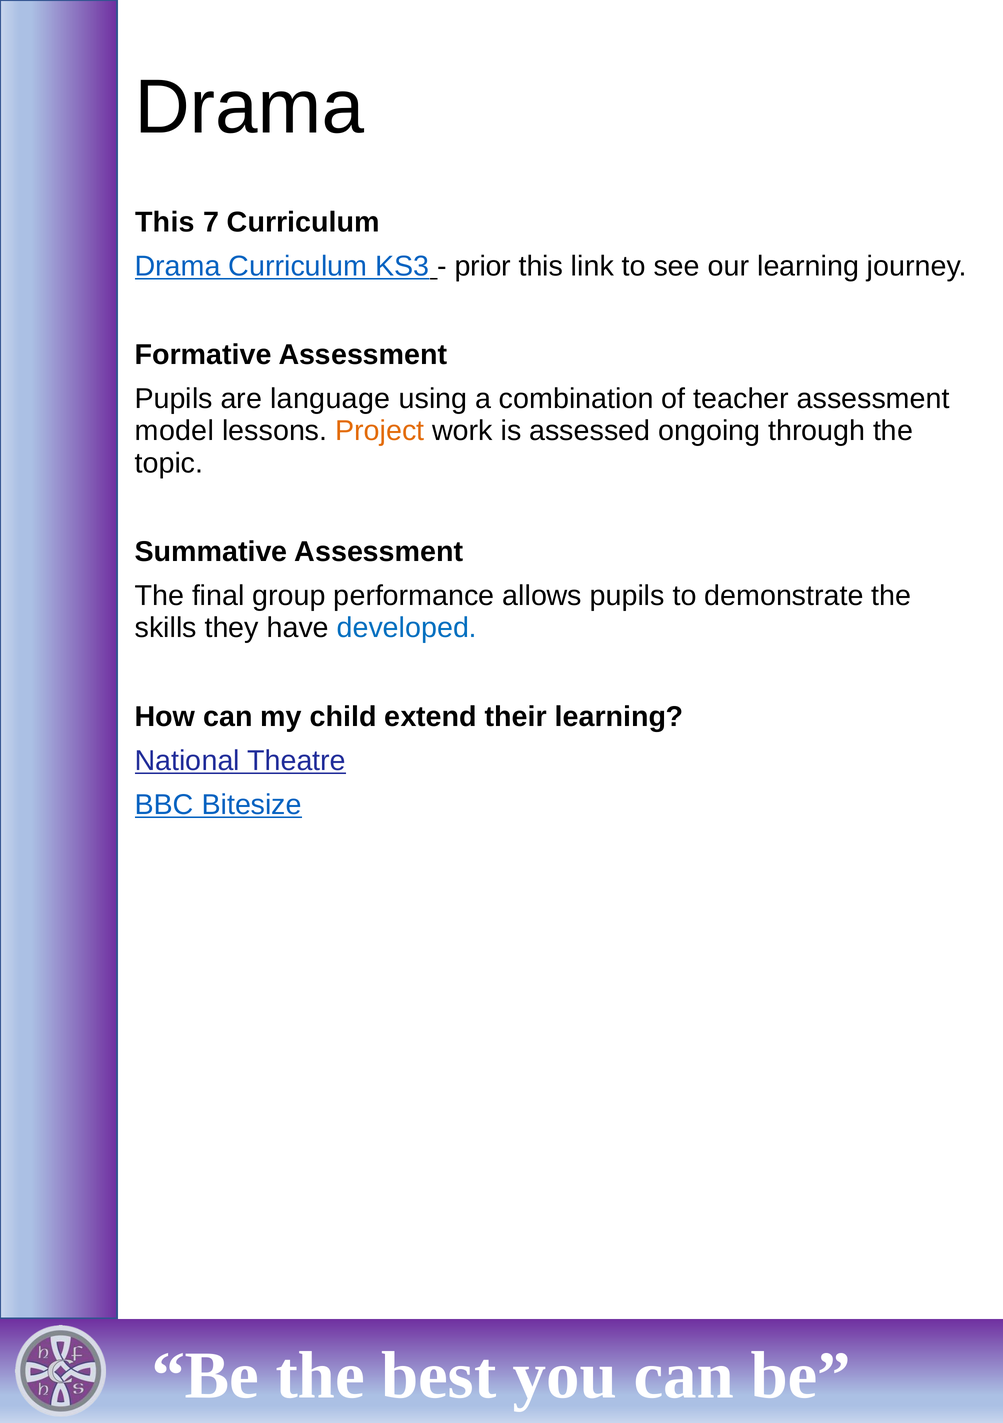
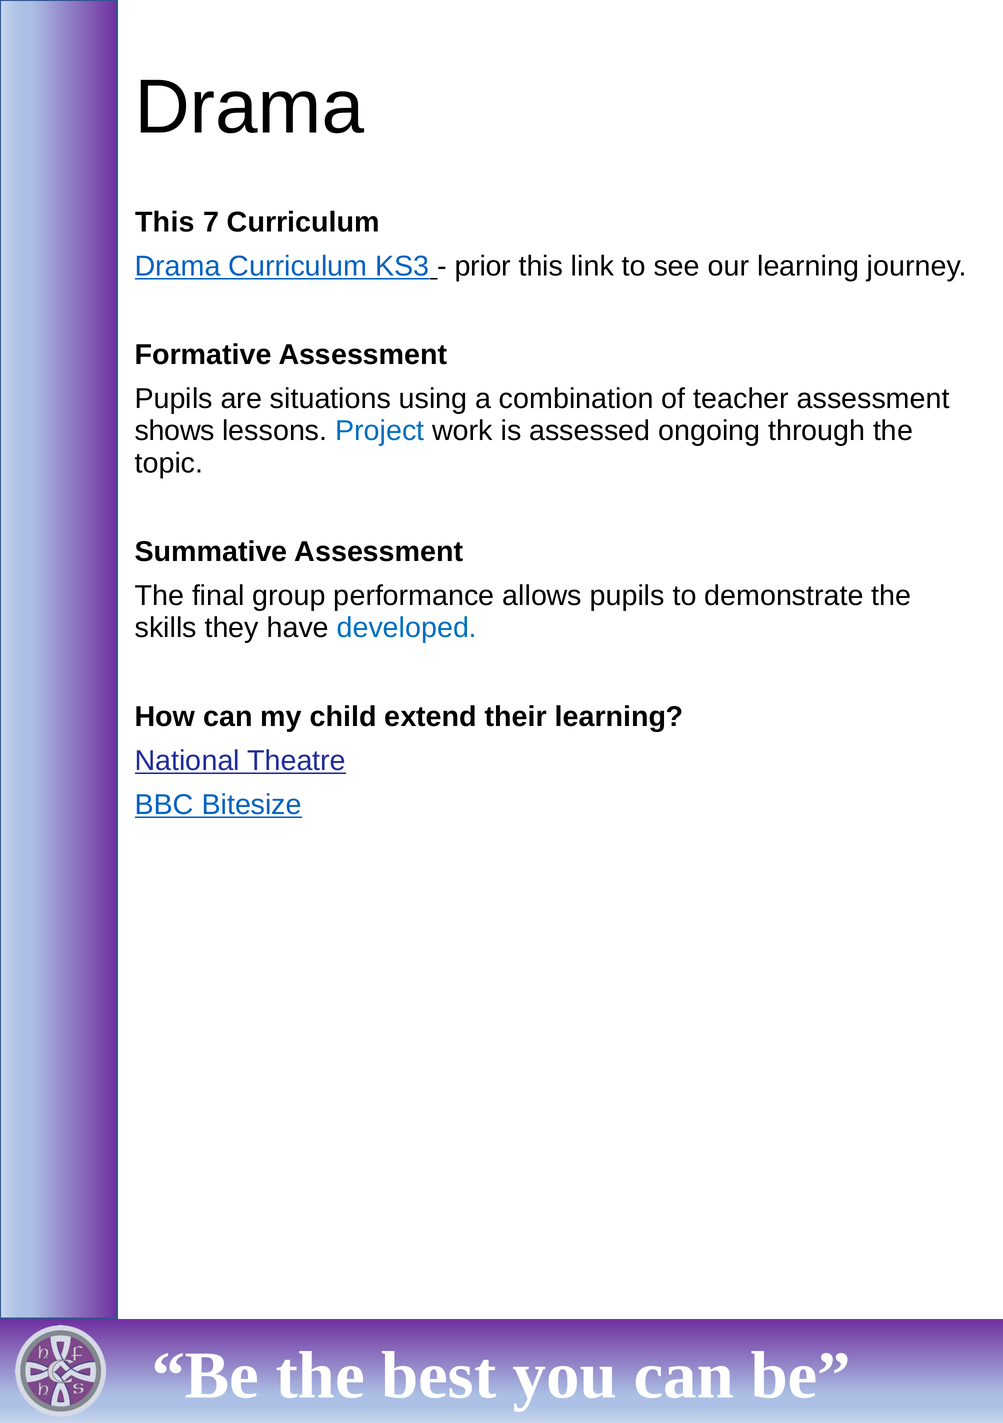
language: language -> situations
model: model -> shows
Project colour: orange -> blue
